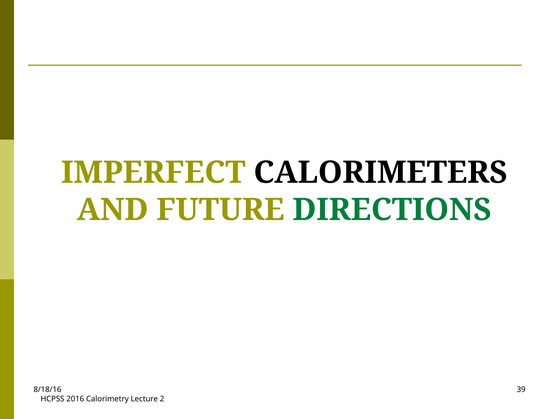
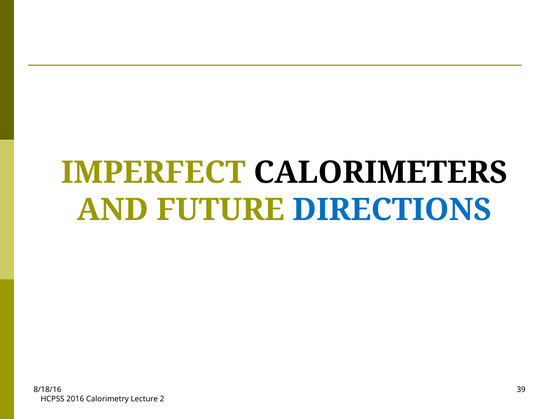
DIRECTIONS colour: green -> blue
